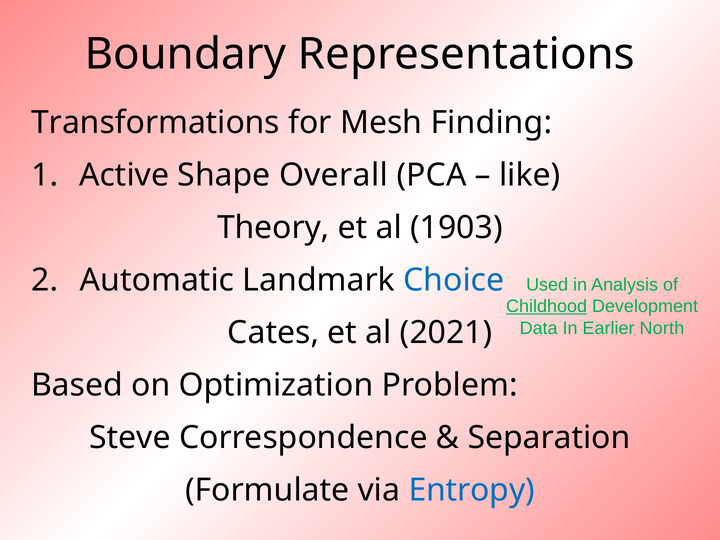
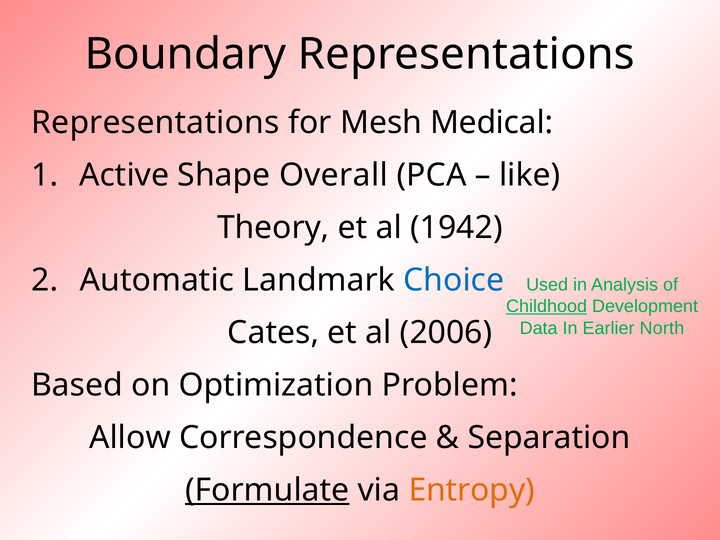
Transformations at (156, 123): Transformations -> Representations
Finding: Finding -> Medical
1903: 1903 -> 1942
2021: 2021 -> 2006
Steve: Steve -> Allow
Formulate underline: none -> present
Entropy colour: blue -> orange
